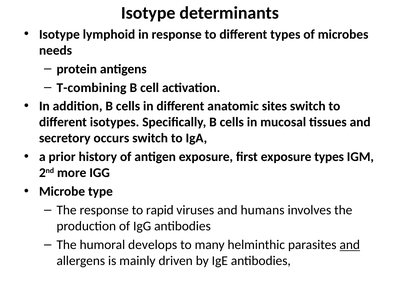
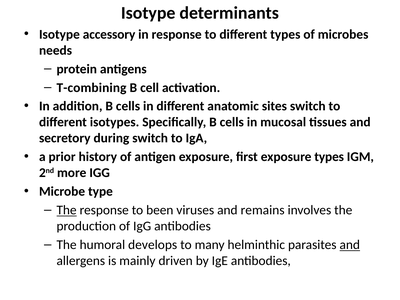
lymphoid: lymphoid -> accessory
occurs: occurs -> during
The at (67, 210) underline: none -> present
rapid: rapid -> been
humans: humans -> remains
